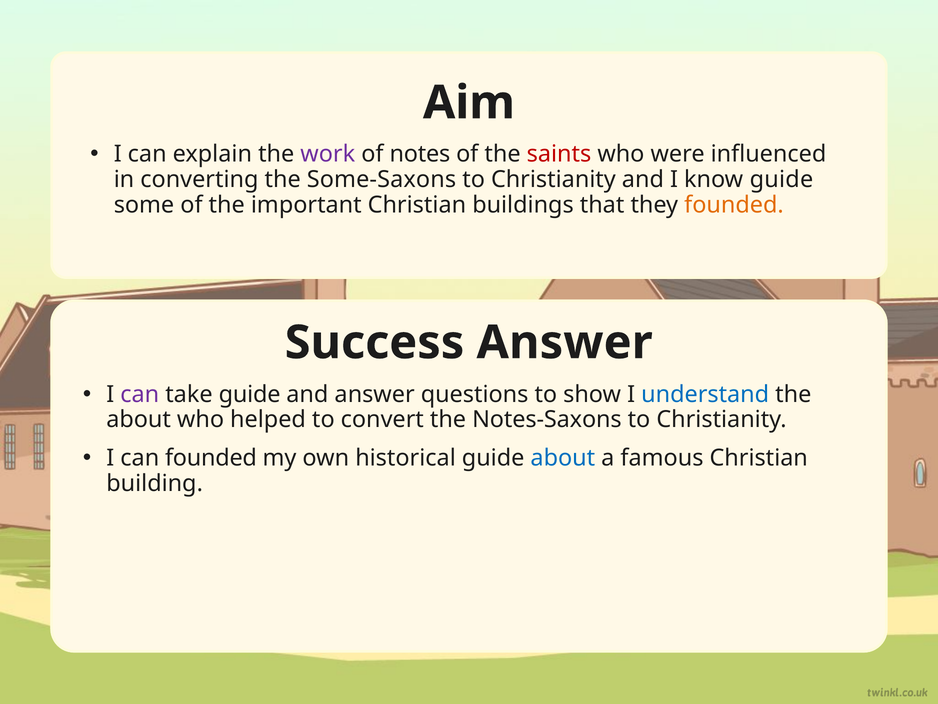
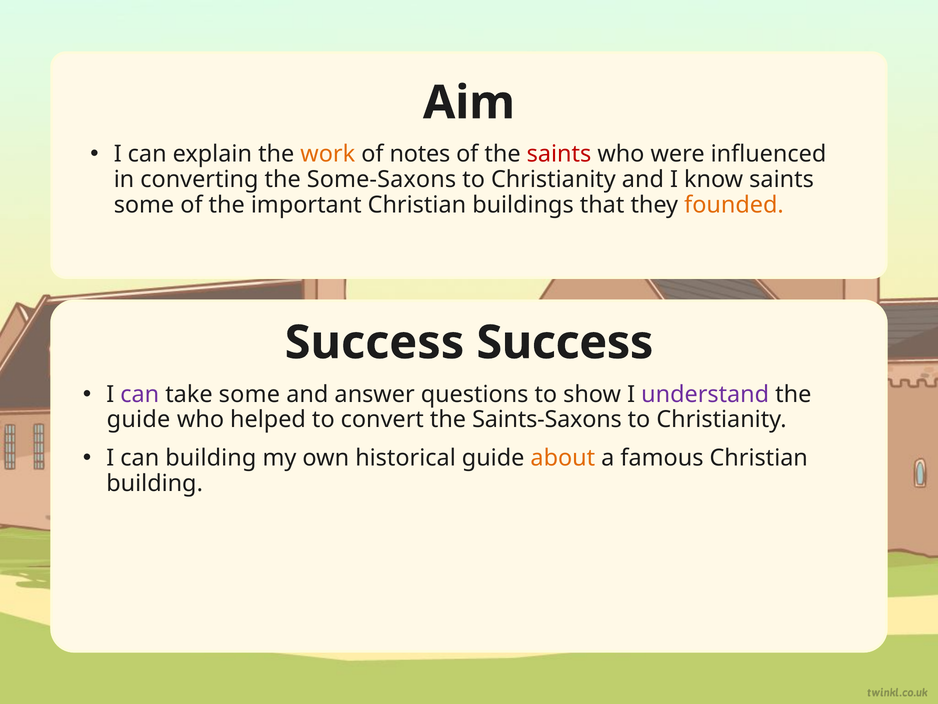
work colour: purple -> orange
know guide: guide -> saints
Success Answer: Answer -> Success
take guide: guide -> some
understand colour: blue -> purple
about at (139, 419): about -> guide
Notes-Saxons: Notes-Saxons -> Saints-Saxons
can founded: founded -> building
about at (563, 458) colour: blue -> orange
